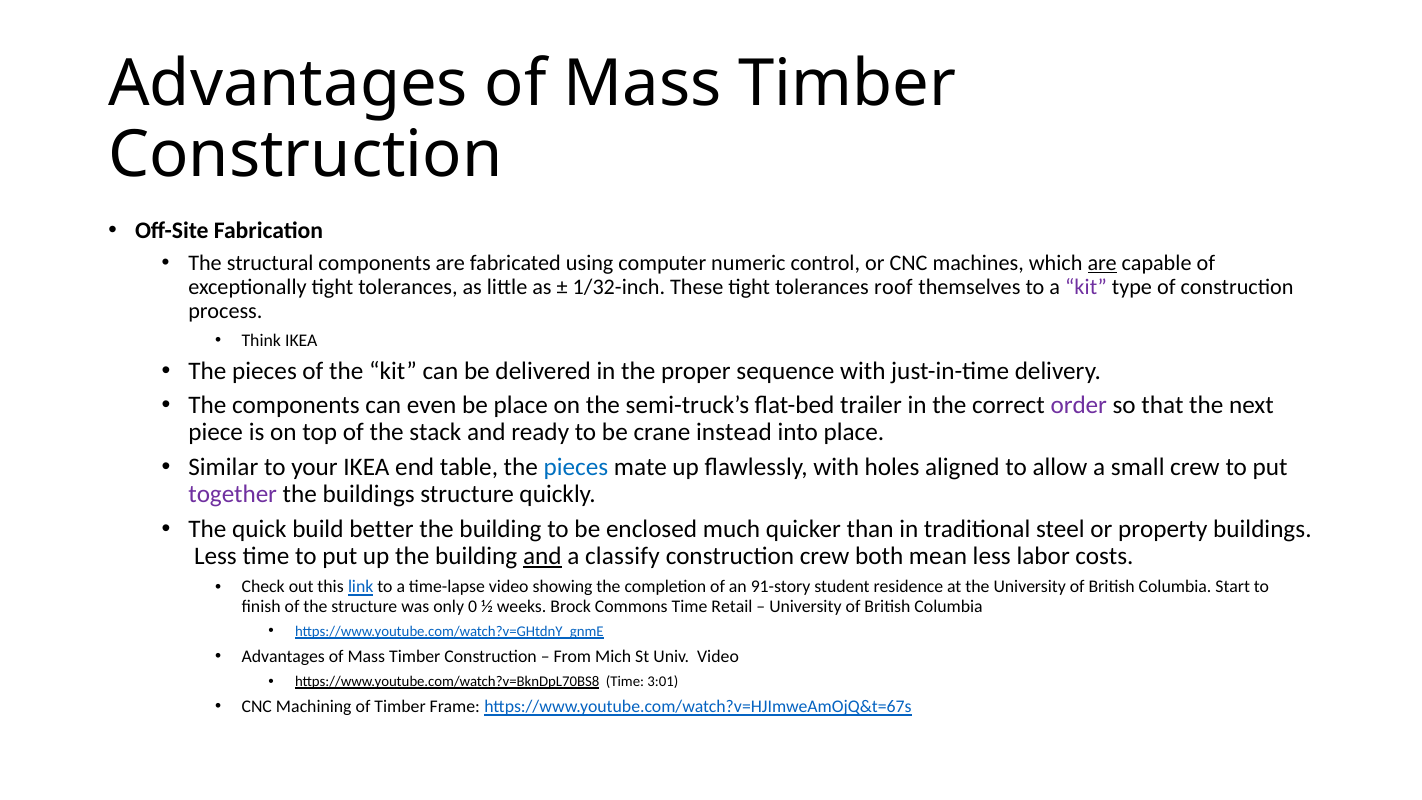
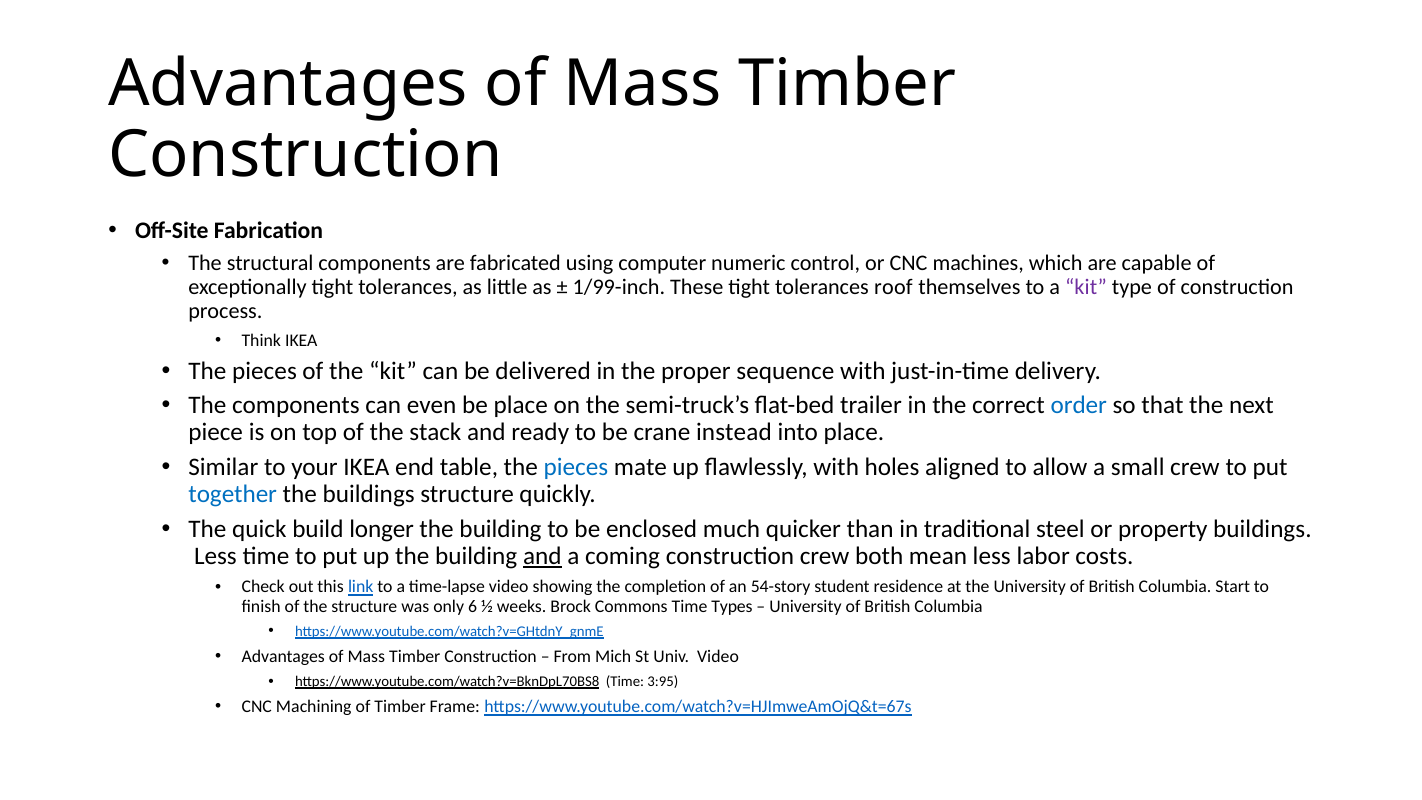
are at (1102, 263) underline: present -> none
1/32-inch: 1/32-inch -> 1/99-inch
order colour: purple -> blue
together colour: purple -> blue
better: better -> longer
classify: classify -> coming
91-story: 91-story -> 54-story
0: 0 -> 6
Retail: Retail -> Types
3:01: 3:01 -> 3:95
